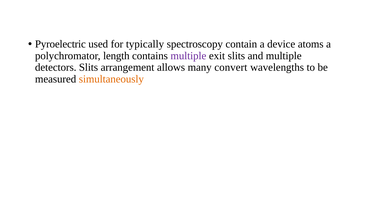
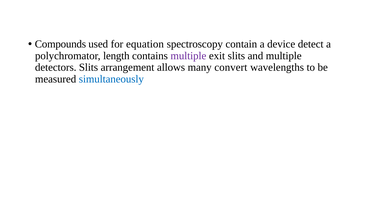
Pyroelectric: Pyroelectric -> Compounds
typically: typically -> equation
atoms: atoms -> detect
simultaneously colour: orange -> blue
